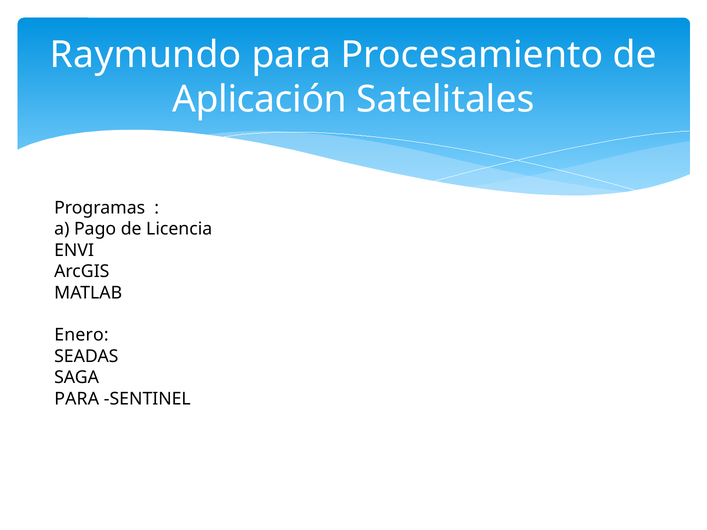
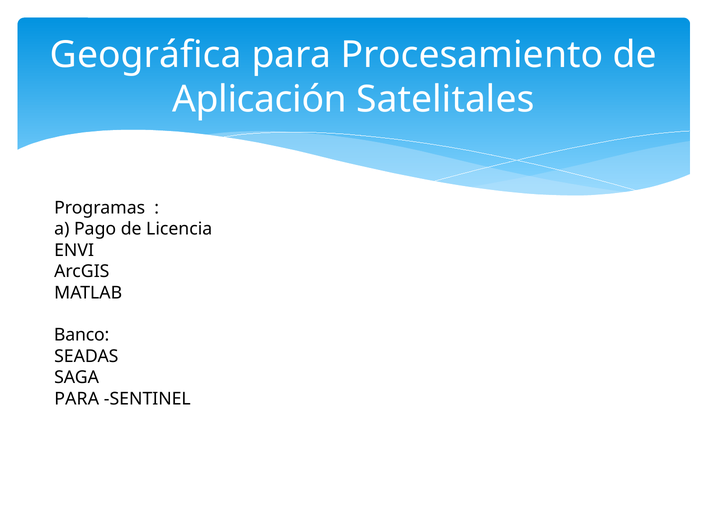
Raymundo: Raymundo -> Geográfica
Enero: Enero -> Banco
